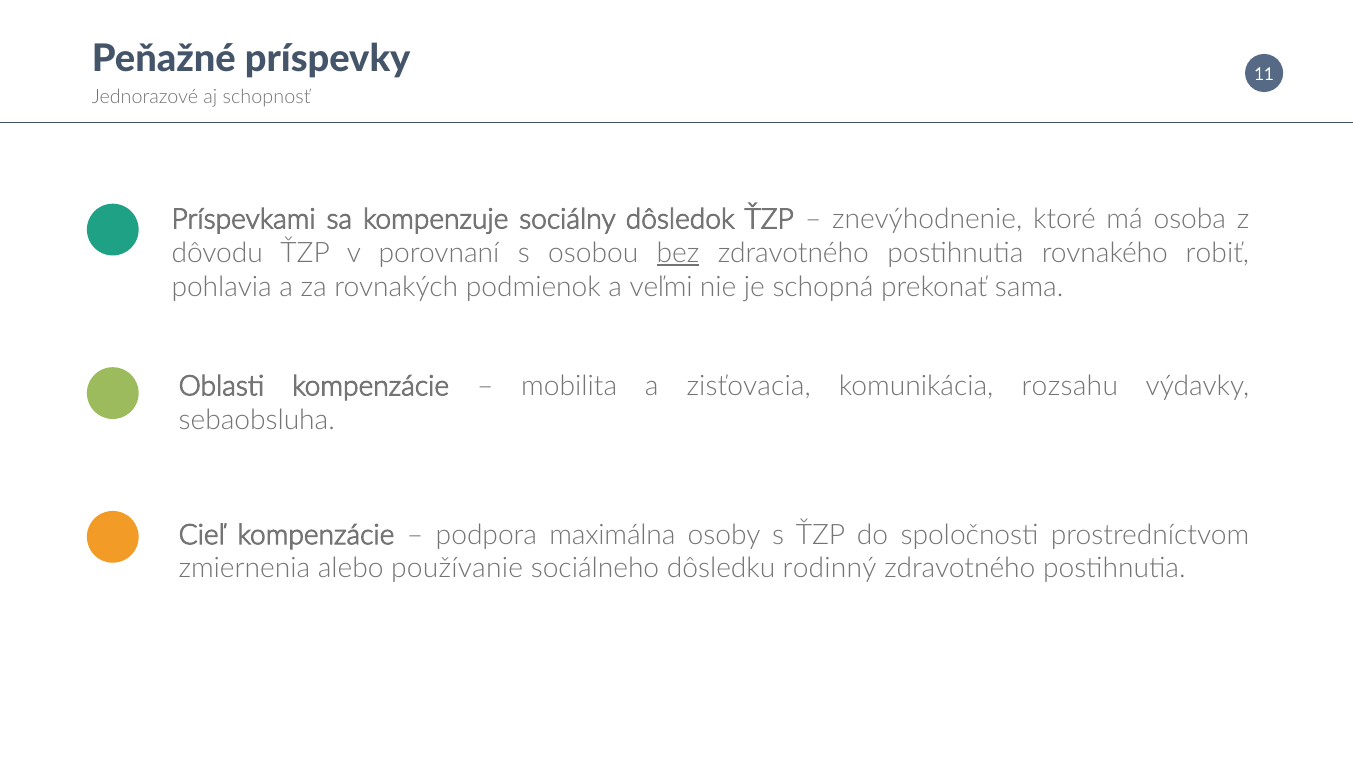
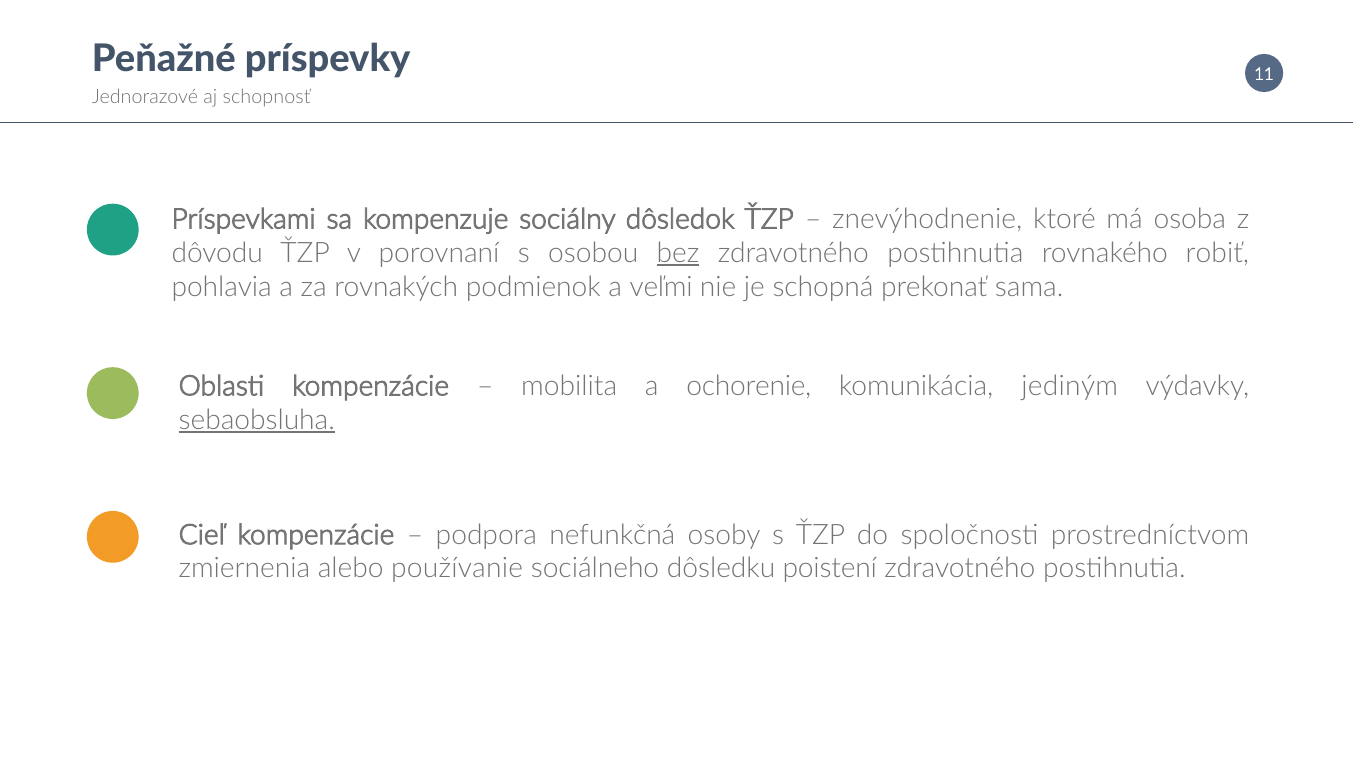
zisťovacia: zisťovacia -> ochorenie
rozsahu: rozsahu -> jediným
sebaobsluha underline: none -> present
maximálna: maximálna -> nefunkčná
rodinný: rodinný -> poistení
